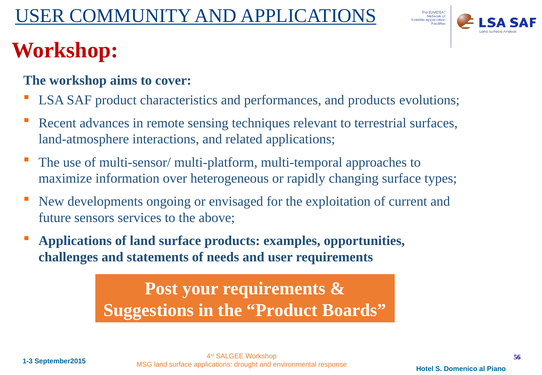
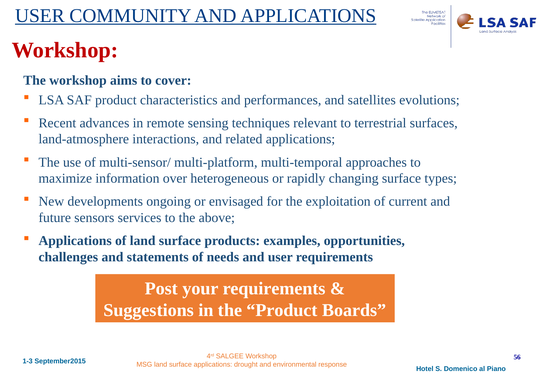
and products: products -> satellites
